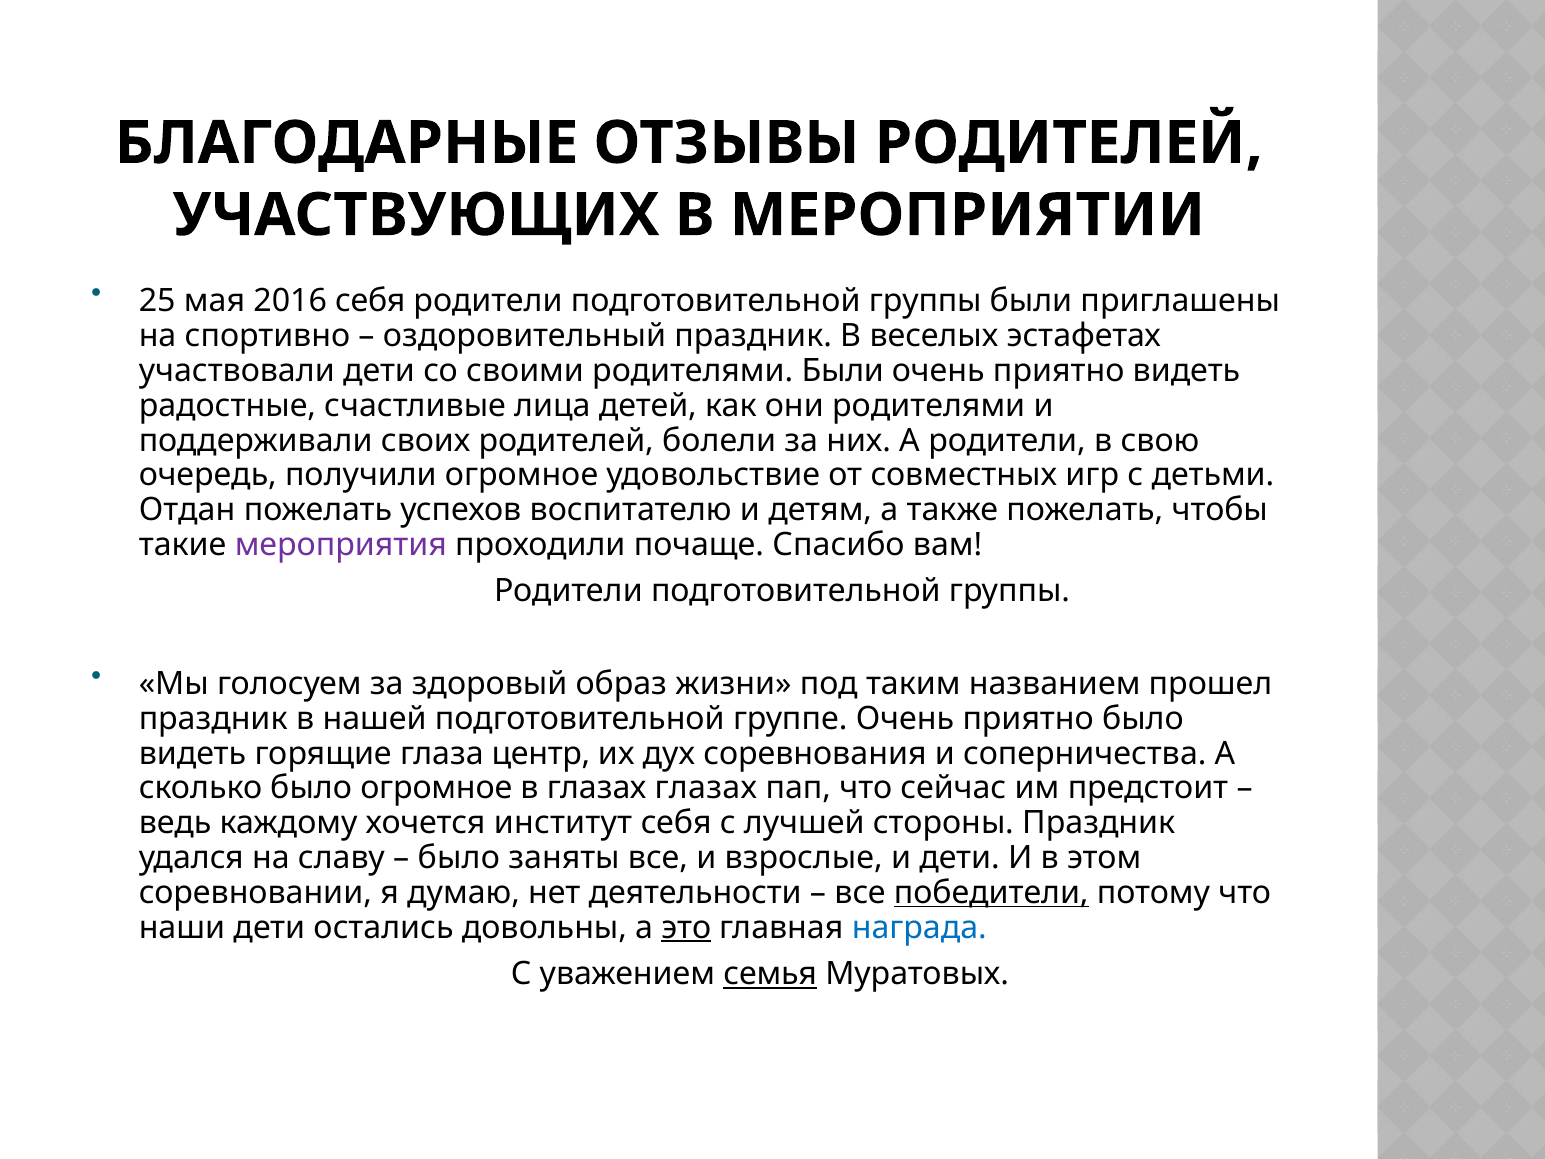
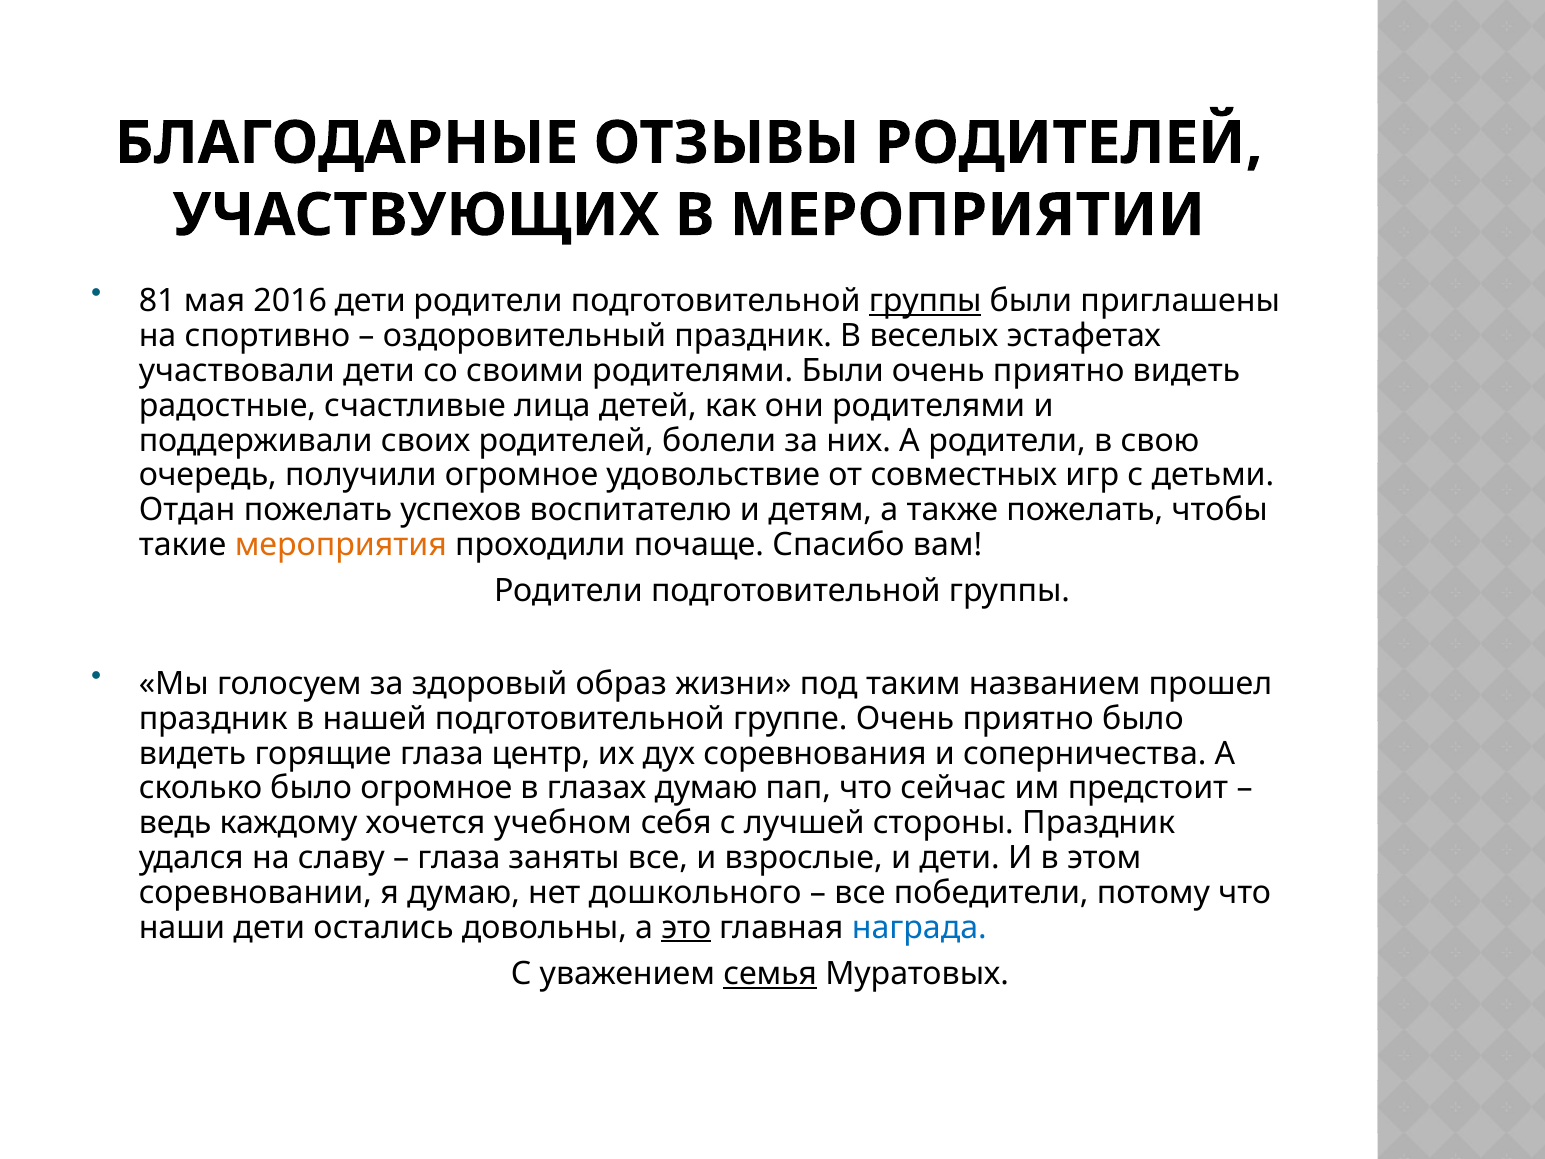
25: 25 -> 81
2016 себя: себя -> дети
группы at (925, 301) underline: none -> present
мероприятия colour: purple -> orange
глазах глазах: глазах -> думаю
институт: институт -> учебном
было at (459, 858): было -> глаза
деятельности: деятельности -> дошкольного
победители underline: present -> none
